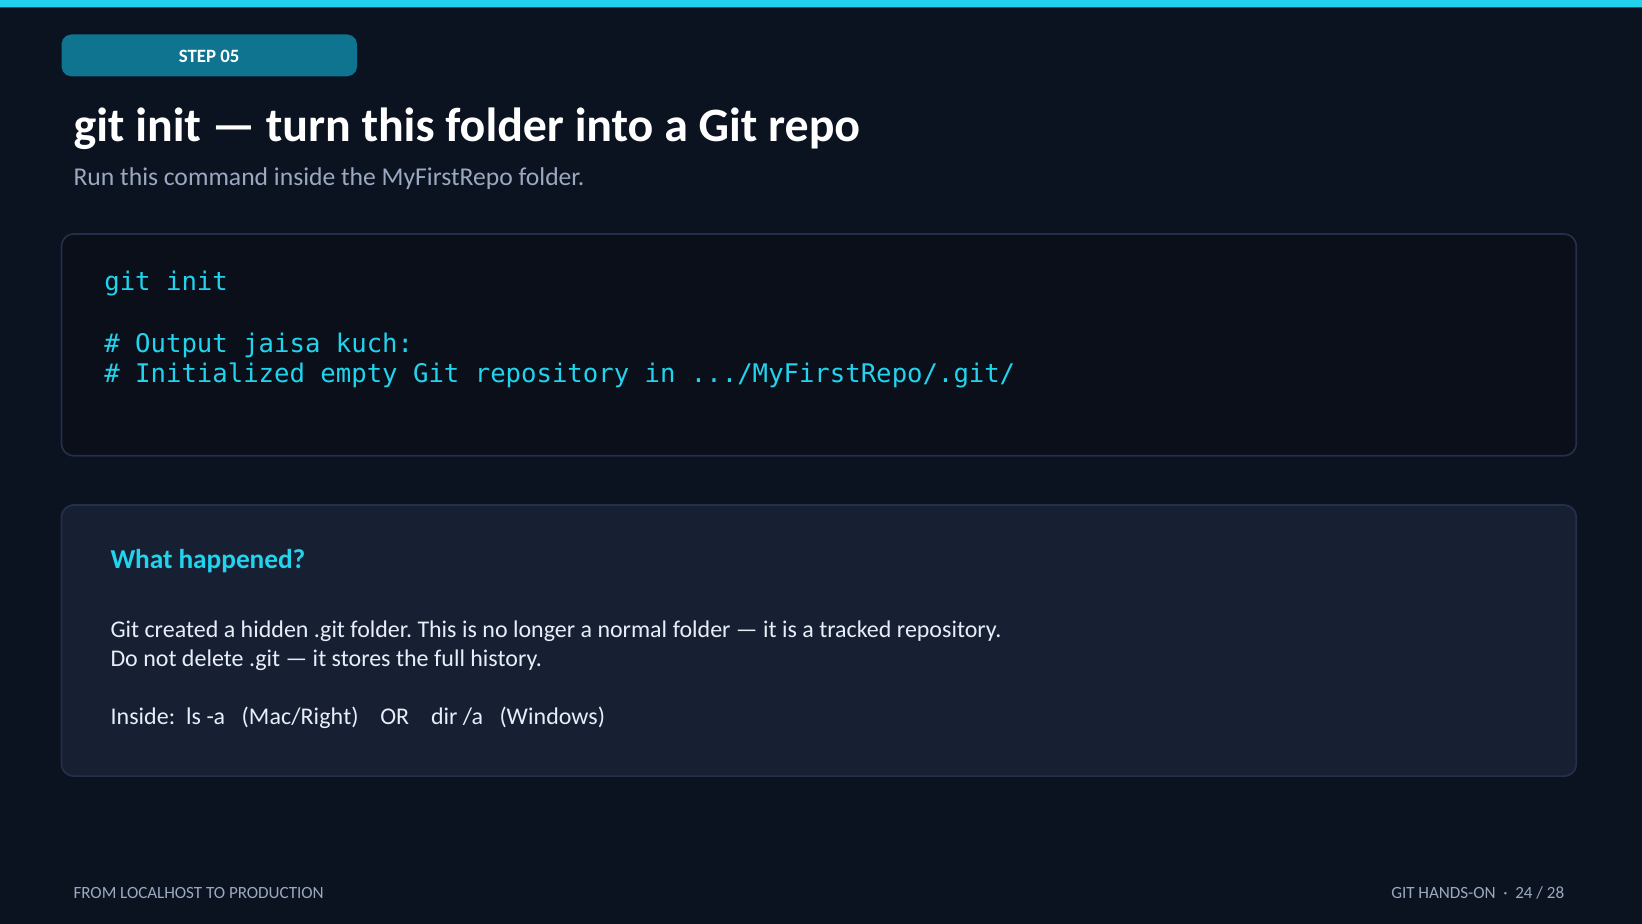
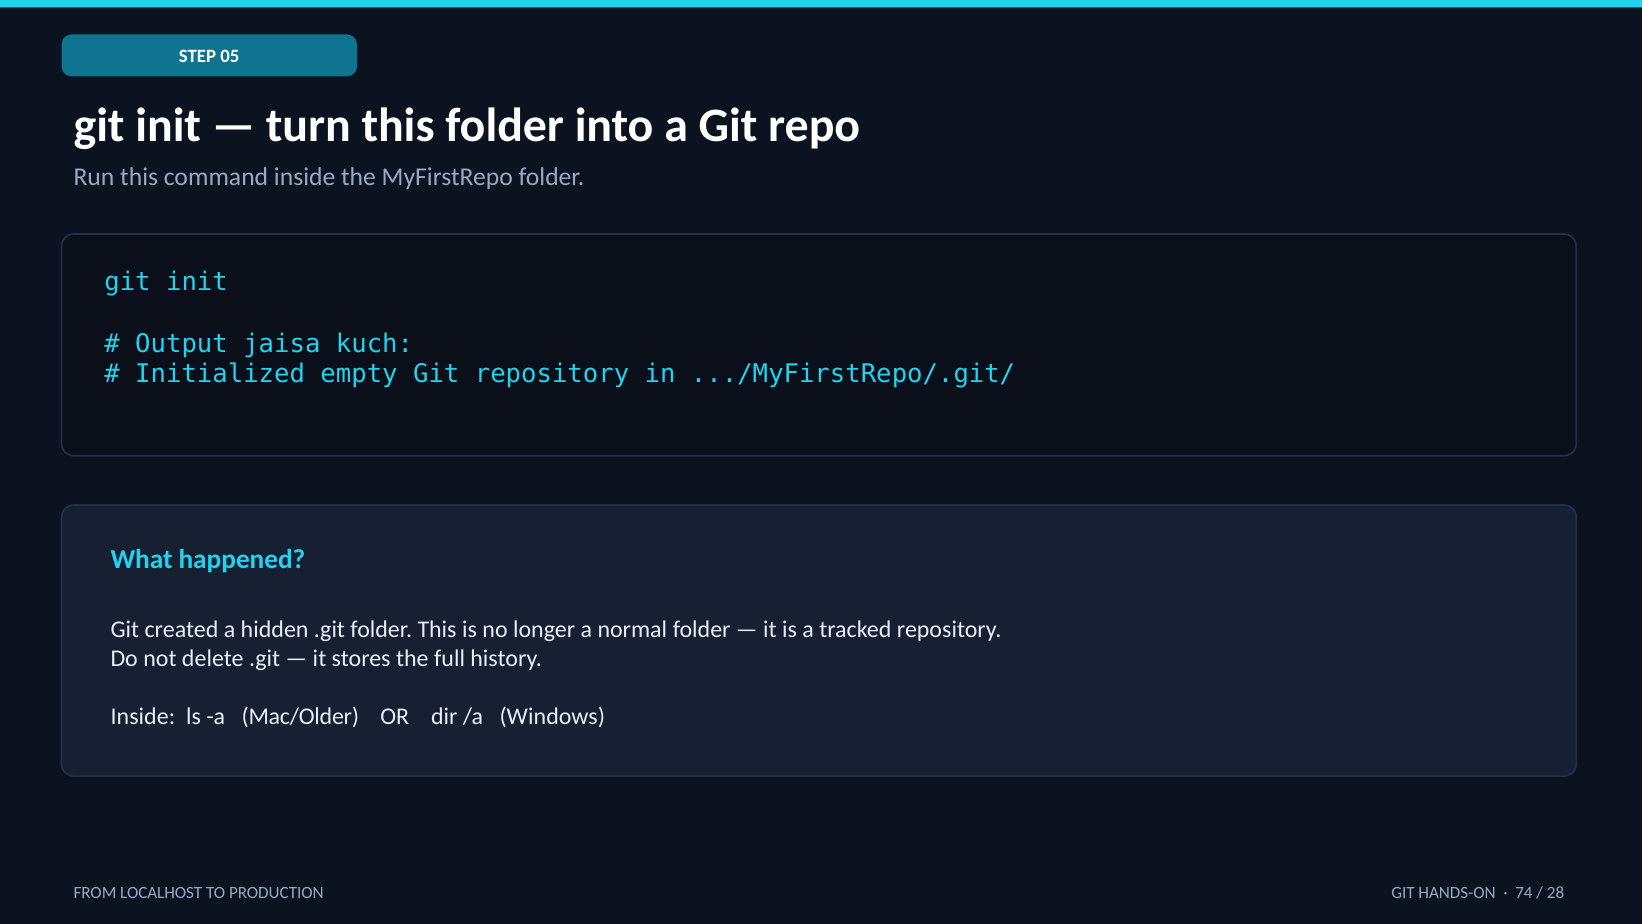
Mac/Right: Mac/Right -> Mac/Older
24: 24 -> 74
